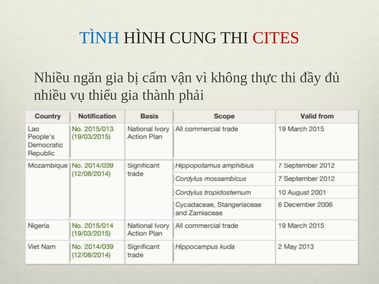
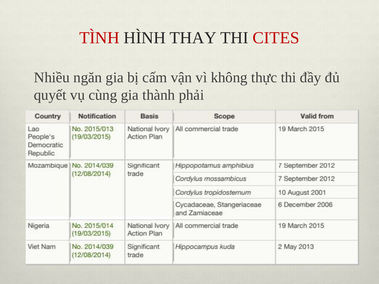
TÌNH colour: blue -> red
CUNG: CUNG -> THAY
nhiều at (50, 95): nhiều -> quyết
thiểu: thiểu -> cùng
